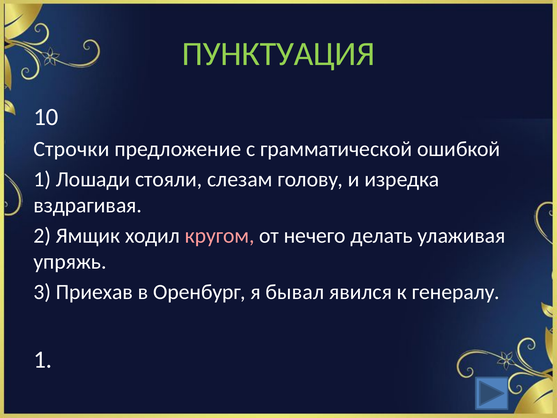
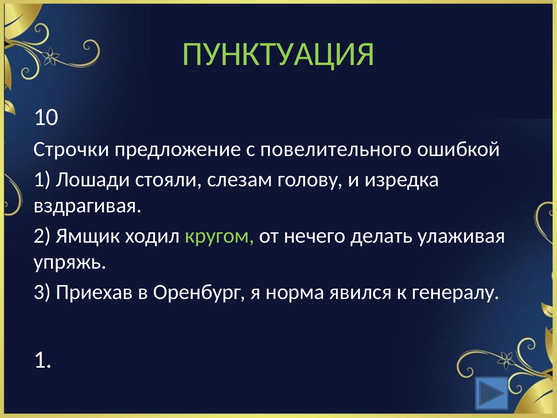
грамматической: грамматической -> повелительного
кругом colour: pink -> light green
бывал: бывал -> норма
